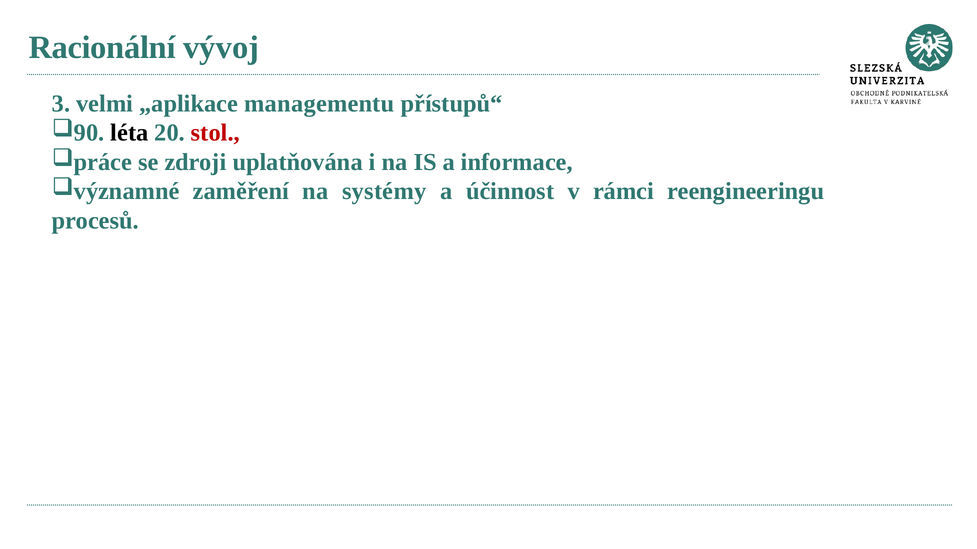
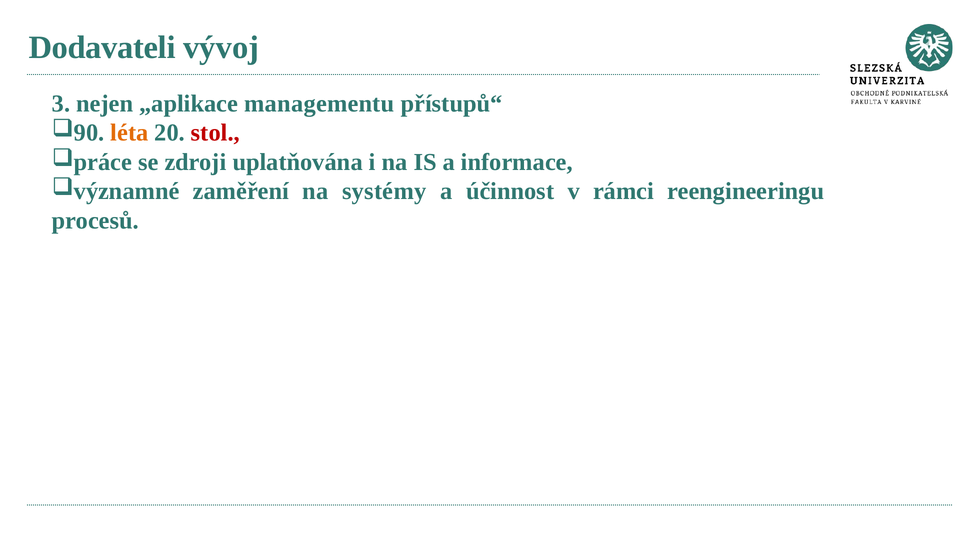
Racionální: Racionální -> Dodavateli
velmi: velmi -> nejen
léta colour: black -> orange
